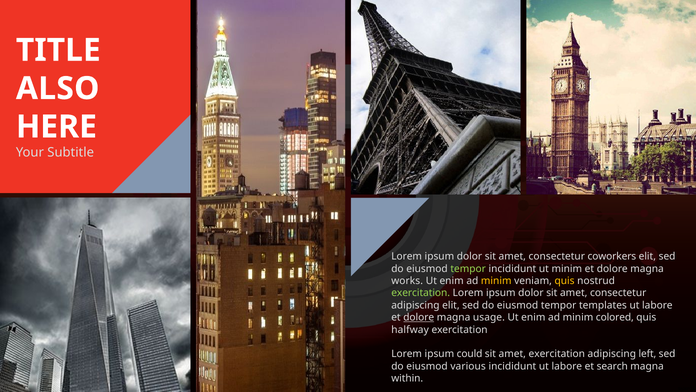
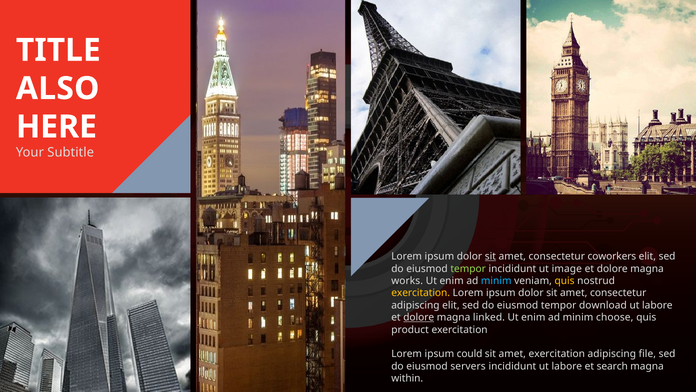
sit at (490, 256) underline: none -> present
ut minim: minim -> image
minim at (496, 281) colour: yellow -> light blue
exercitation at (421, 293) colour: light green -> yellow
templates: templates -> download
usage: usage -> linked
colored: colored -> choose
halfway: halfway -> product
left: left -> file
various: various -> servers
